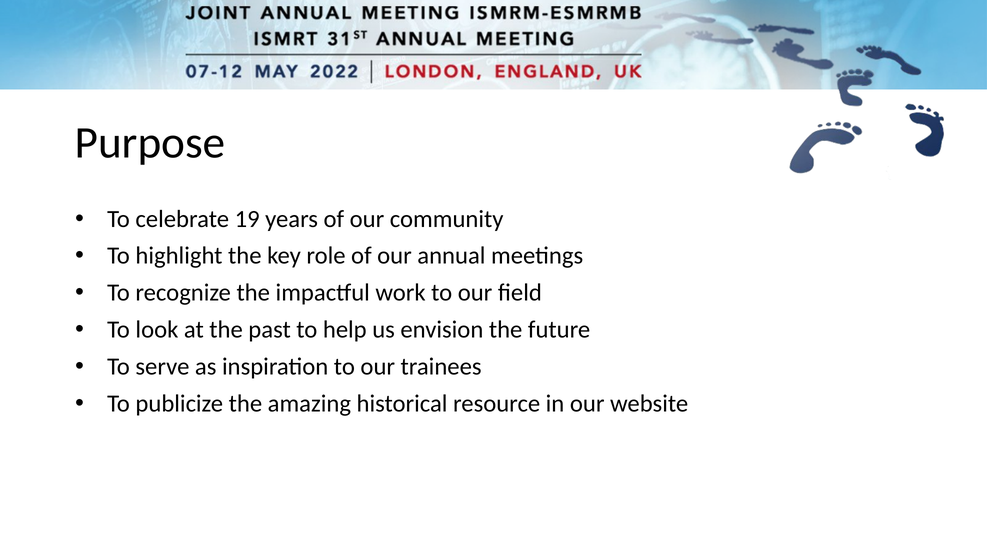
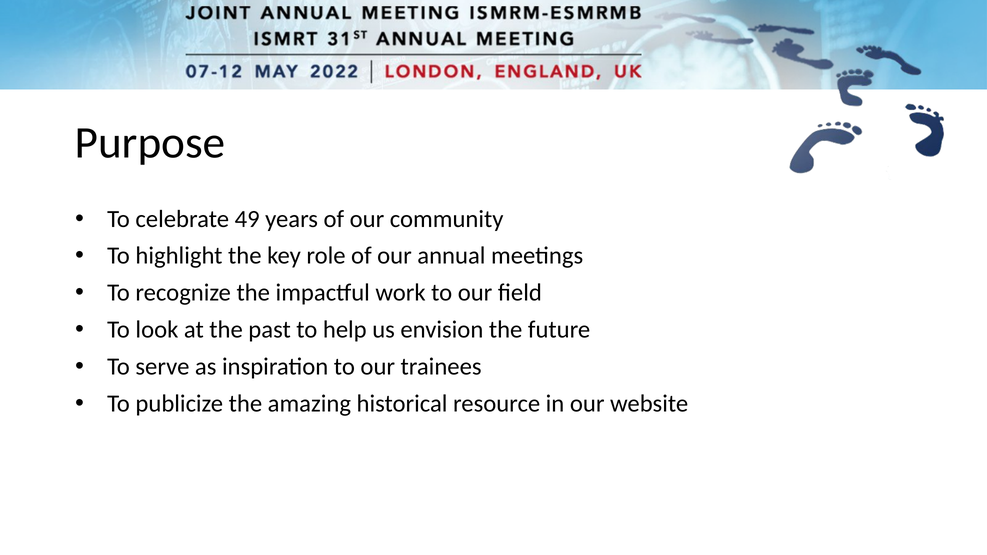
19: 19 -> 49
